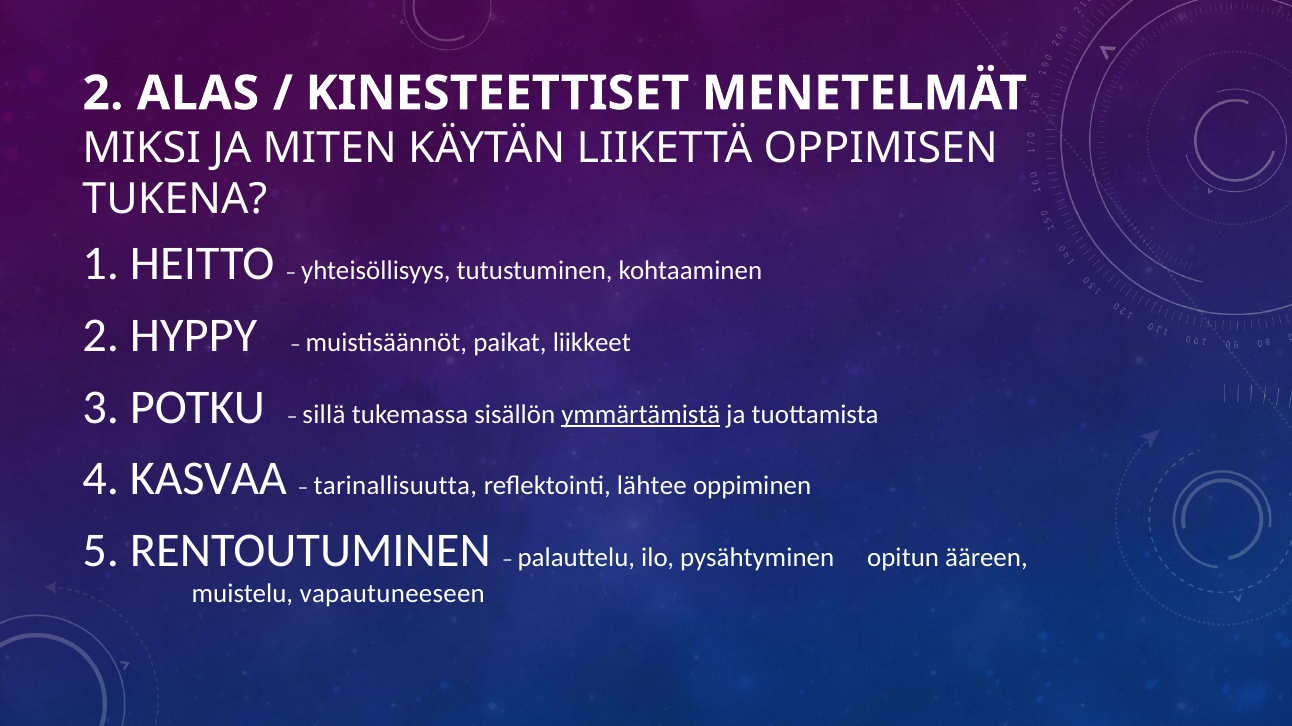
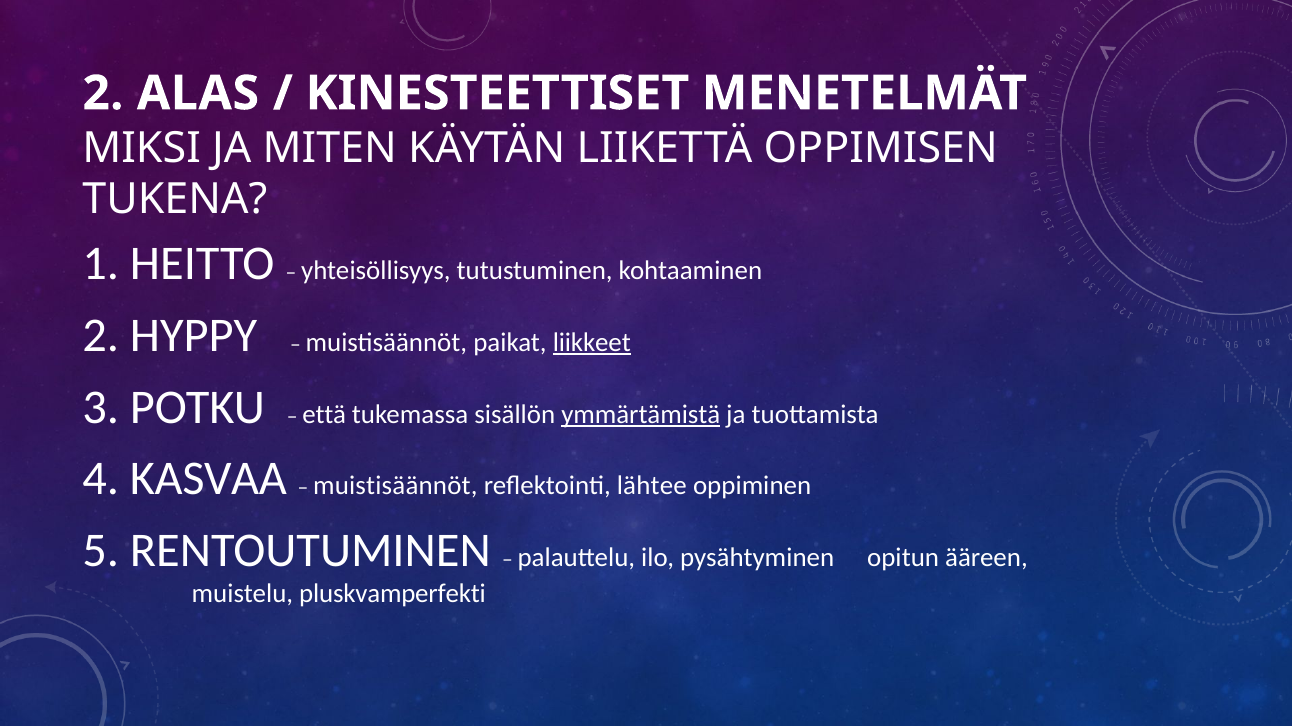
liikkeet underline: none -> present
sillä: sillä -> että
tarinallisuutta at (395, 486): tarinallisuutta -> muistisäännöt
vapautuneeseen: vapautuneeseen -> pluskvamperfekti
